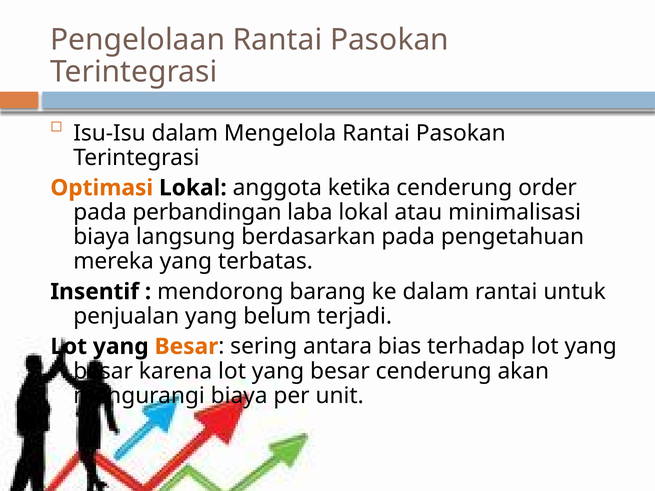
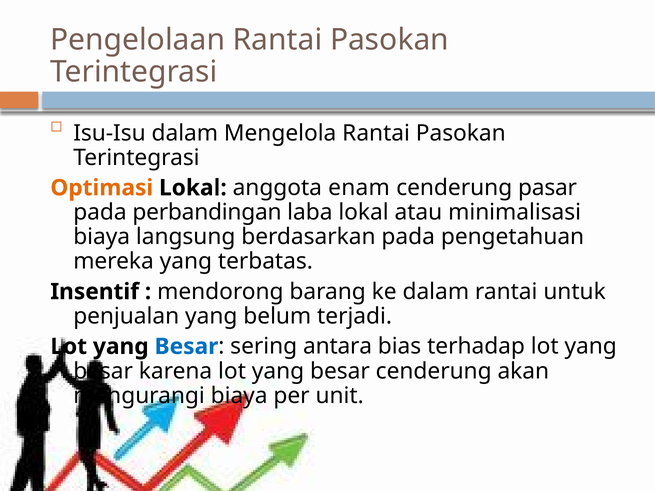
ketika: ketika -> enam
order: order -> pasar
Besar at (186, 347) colour: orange -> blue
